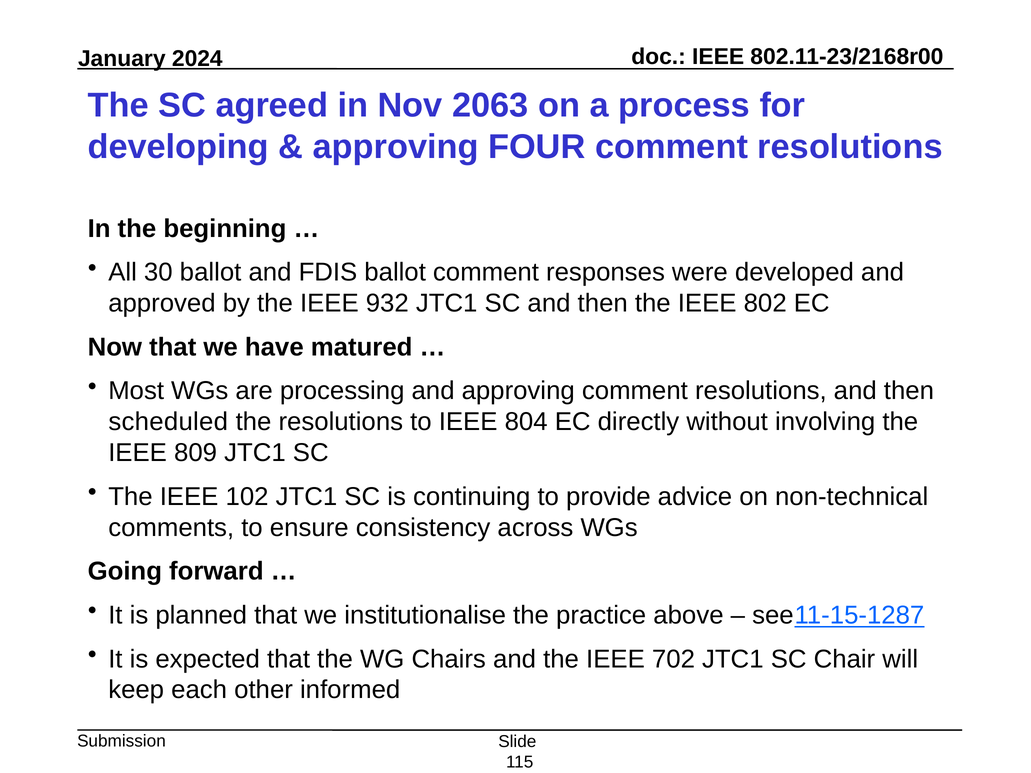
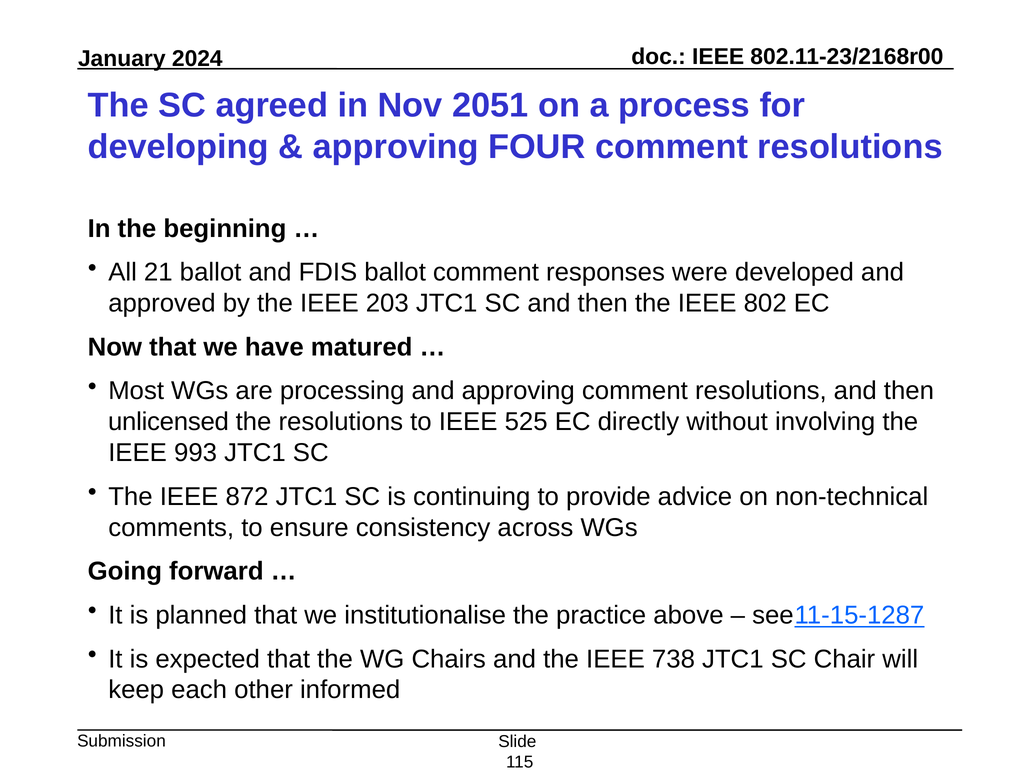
2063: 2063 -> 2051
30: 30 -> 21
932: 932 -> 203
scheduled: scheduled -> unlicensed
804: 804 -> 525
809: 809 -> 993
102: 102 -> 872
702: 702 -> 738
